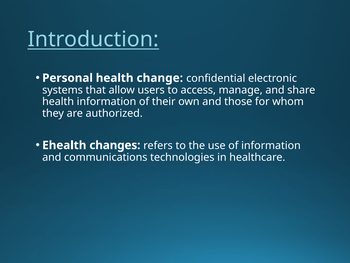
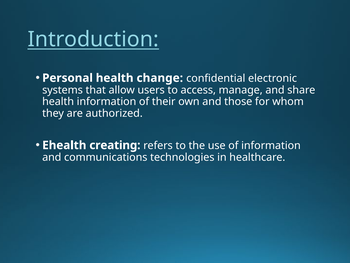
changes: changes -> creating
